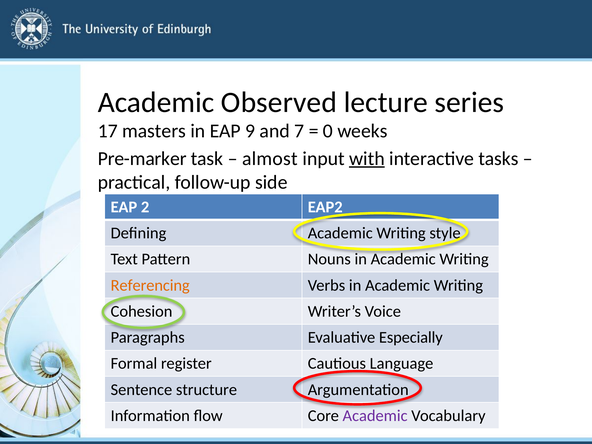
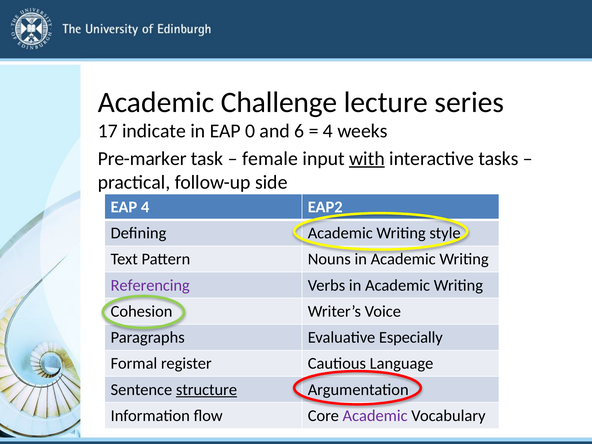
Observed: Observed -> Challenge
masters: masters -> indicate
9: 9 -> 0
7: 7 -> 6
0 at (328, 131): 0 -> 4
almost: almost -> female
EAP 2: 2 -> 4
Referencing colour: orange -> purple
structure underline: none -> present
